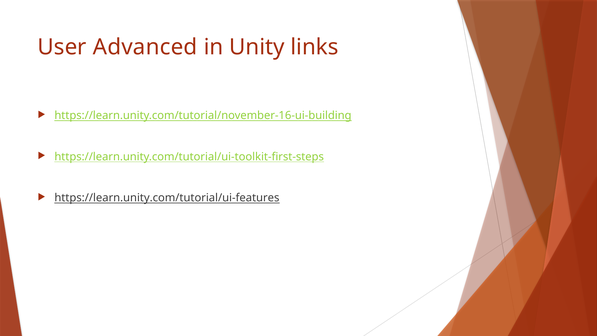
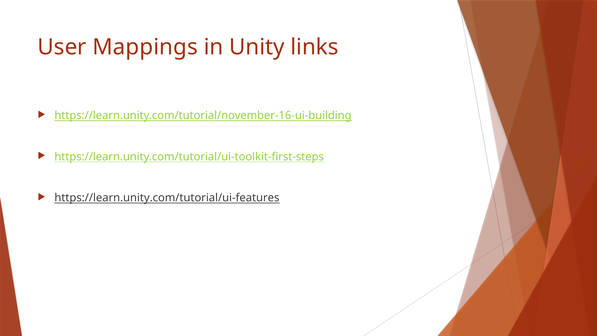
Advanced: Advanced -> Mappings
